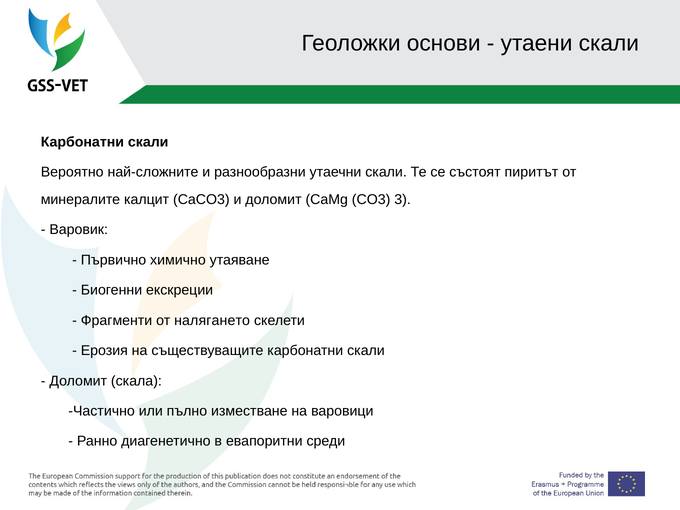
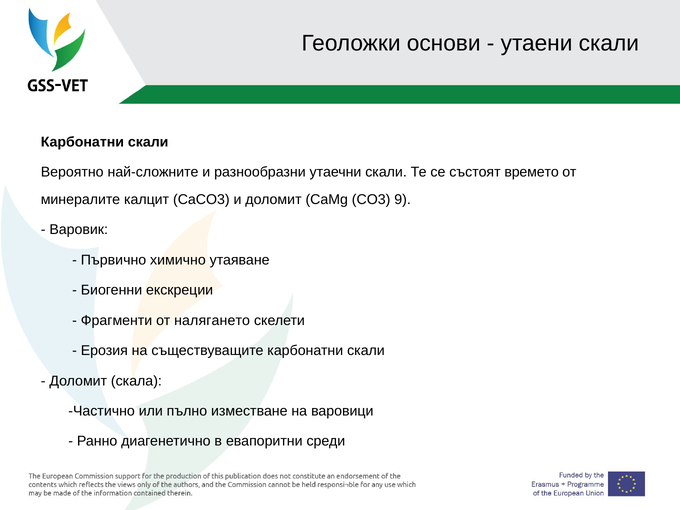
пиритът: пиритът -> времето
3: 3 -> 9
